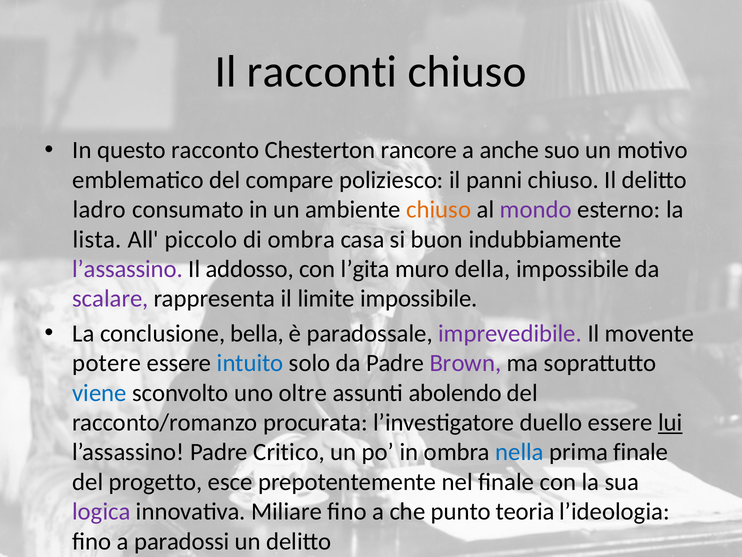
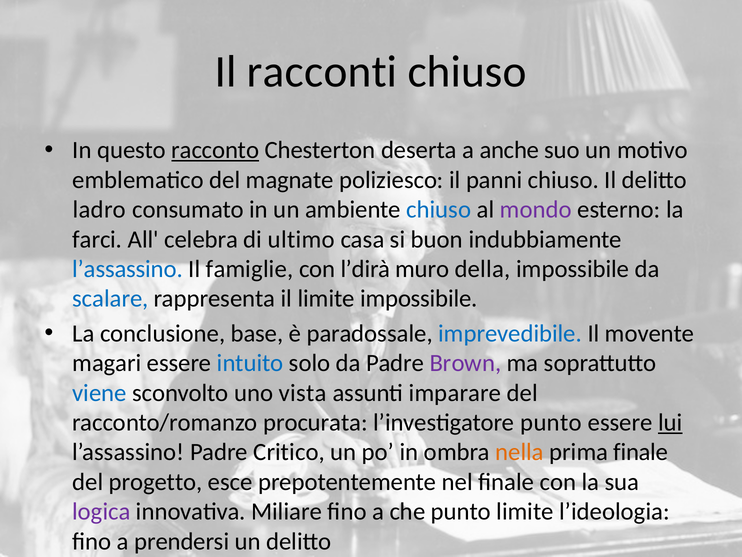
racconto underline: none -> present
rancore: rancore -> deserta
compare: compare -> magnate
chiuso at (439, 209) colour: orange -> blue
lista: lista -> farci
piccolo: piccolo -> celebra
di ombra: ombra -> ultimo
l’assassino at (128, 269) colour: purple -> blue
addosso: addosso -> famiglie
l’gita: l’gita -> l’dirà
scalare colour: purple -> blue
bella: bella -> base
imprevedibile colour: purple -> blue
potere: potere -> magari
oltre: oltre -> vista
abolendo: abolendo -> imparare
l’investigatore duello: duello -> punto
nella colour: blue -> orange
punto teoria: teoria -> limite
paradossi: paradossi -> prendersi
